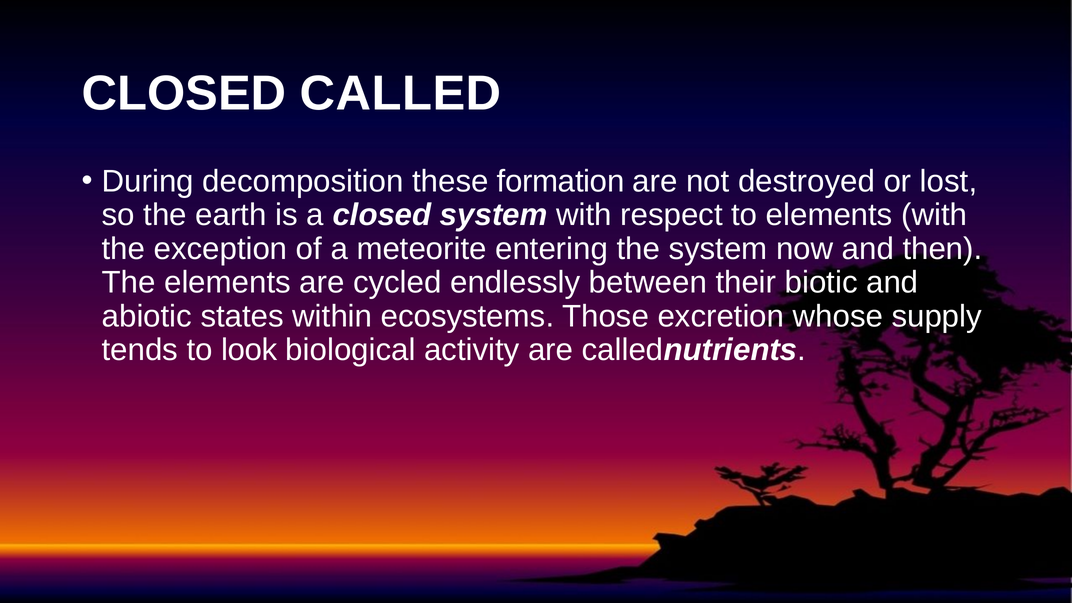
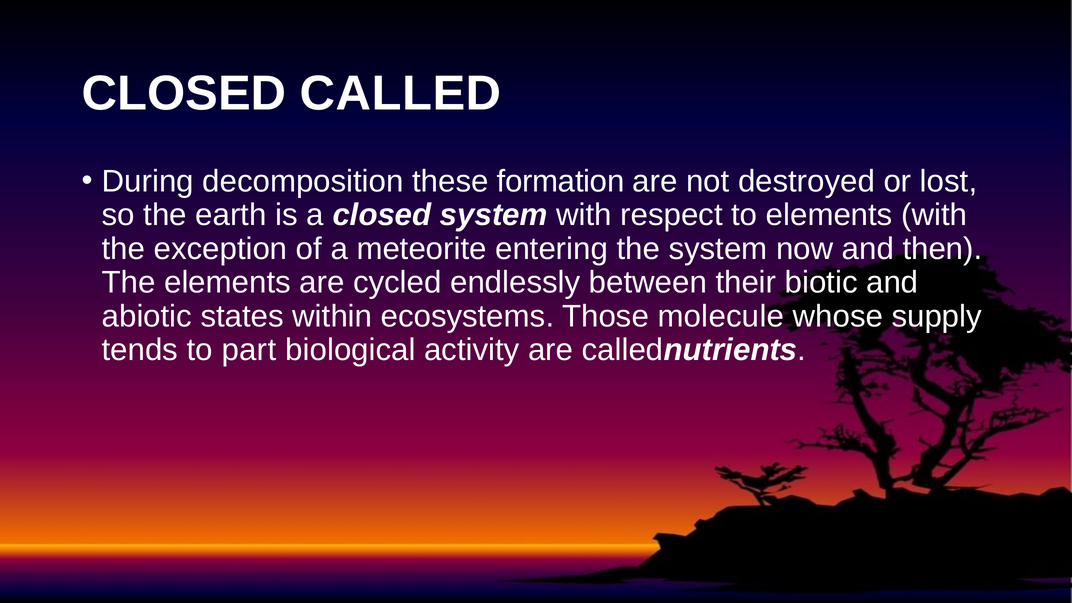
excretion: excretion -> molecule
look: look -> part
